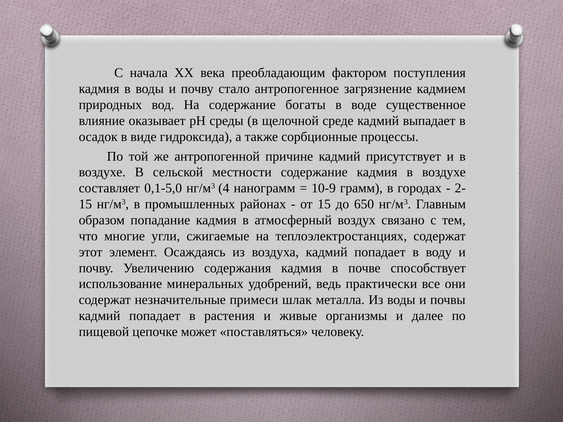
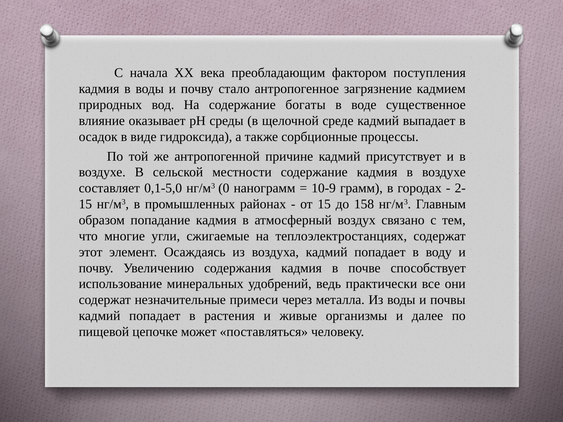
4: 4 -> 0
650: 650 -> 158
шлак: шлак -> через
